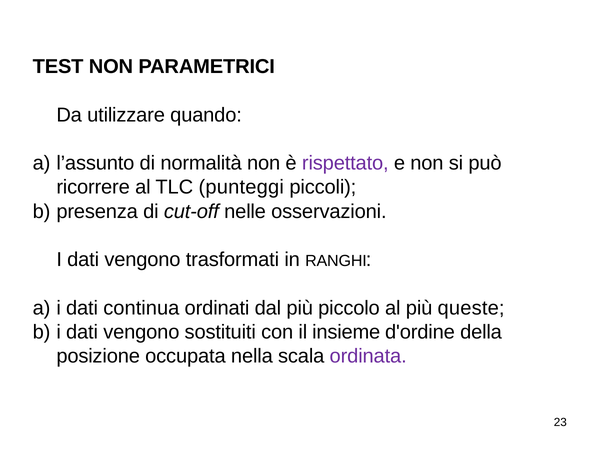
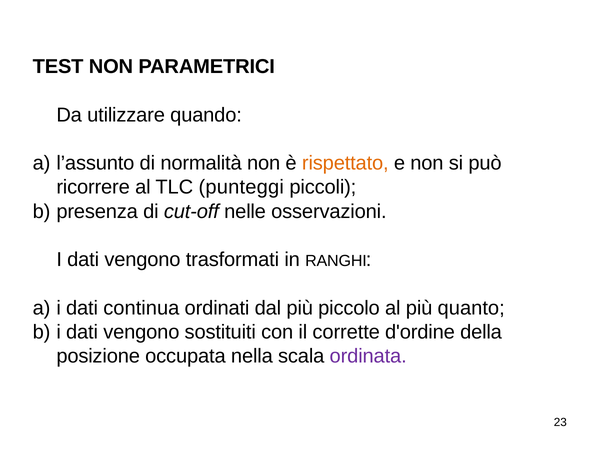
rispettato colour: purple -> orange
queste: queste -> quanto
insieme: insieme -> corrette
